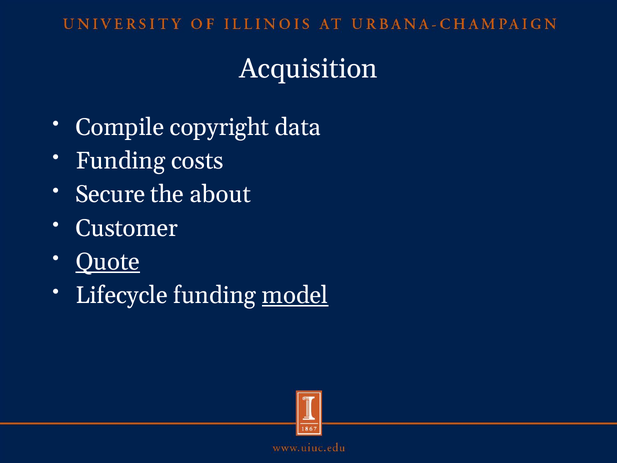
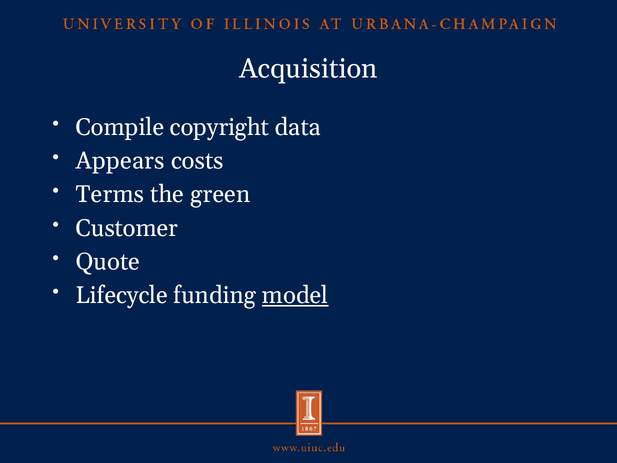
Funding at (120, 161): Funding -> Appears
Secure: Secure -> Terms
about: about -> green
Quote underline: present -> none
